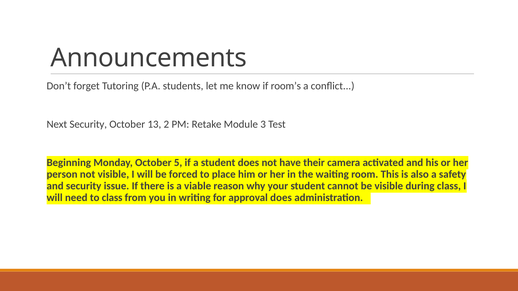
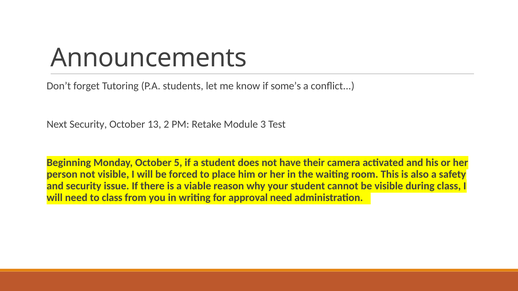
room’s: room’s -> some’s
approval does: does -> need
